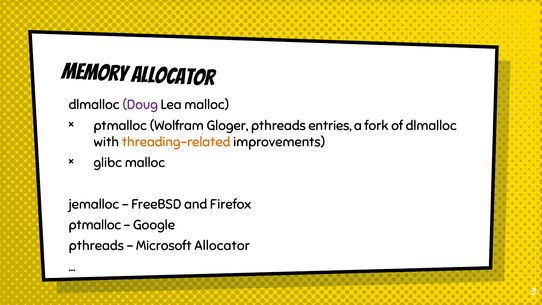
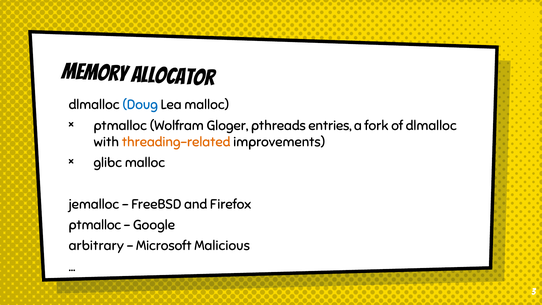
Doug colour: purple -> blue
pthreads at (96, 246): pthreads -> arbitrary
Microsoft Allocator: Allocator -> Malicious
